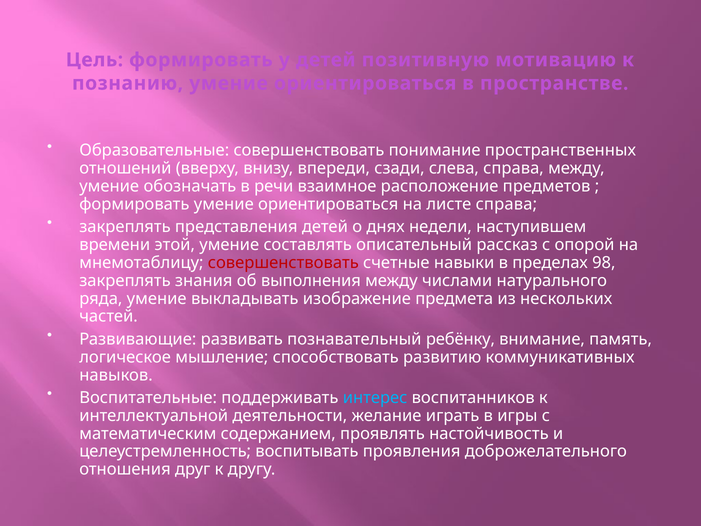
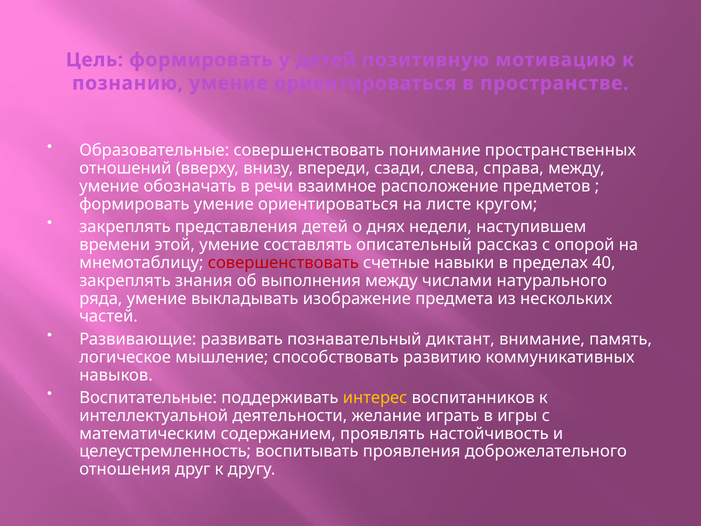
листе справа: справа -> кругом
98: 98 -> 40
ребёнку: ребёнку -> диктант
интерес colour: light blue -> yellow
